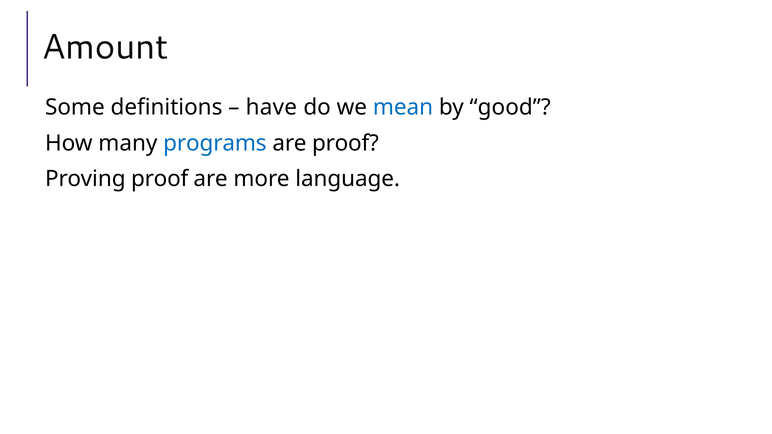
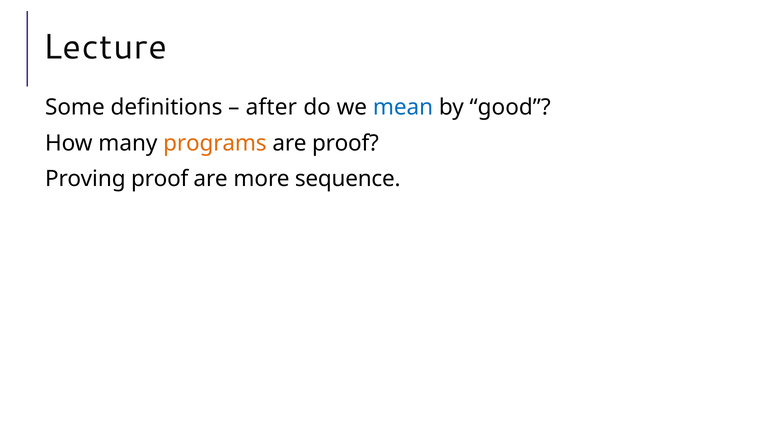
Amount: Amount -> Lecture
have: have -> after
programs colour: blue -> orange
language: language -> sequence
